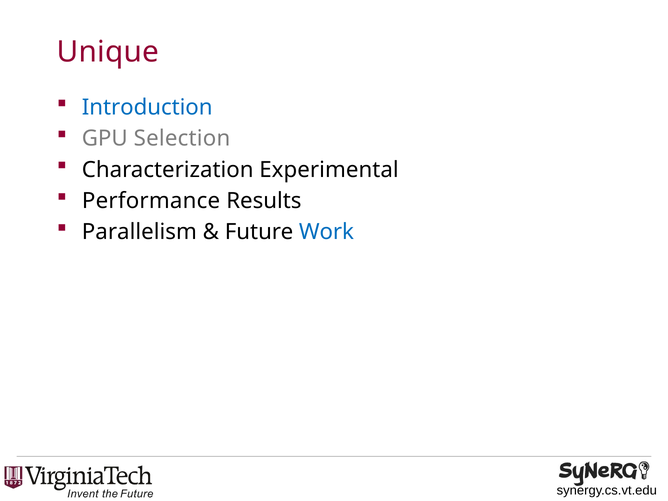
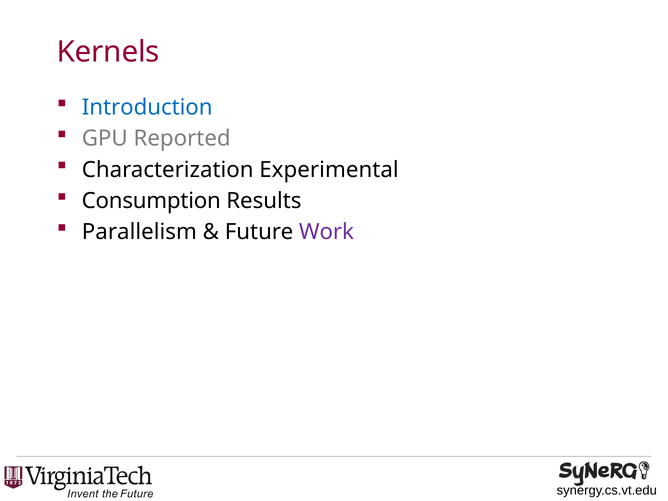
Unique: Unique -> Kernels
Selection: Selection -> Reported
Performance: Performance -> Consumption
Work colour: blue -> purple
